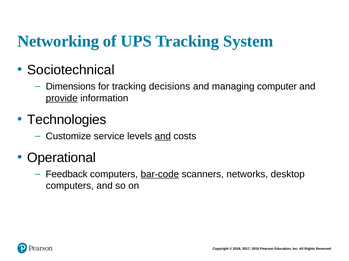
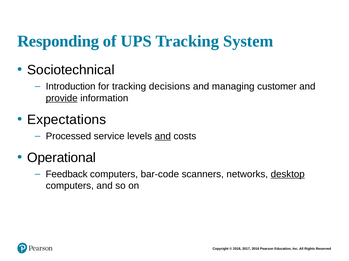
Networking: Networking -> Responding
Dimensions: Dimensions -> Introduction
computer: computer -> customer
Technologies: Technologies -> Expectations
Customize: Customize -> Processed
bar-code underline: present -> none
desktop underline: none -> present
